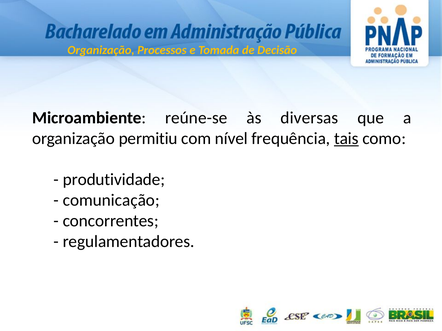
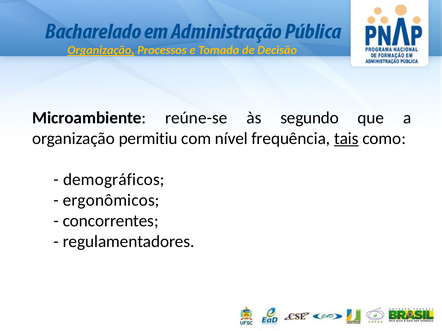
Organização at (101, 50) underline: none -> present
diversas: diversas -> segundo
produtividade: produtividade -> demográficos
comunicação: comunicação -> ergonômicos
